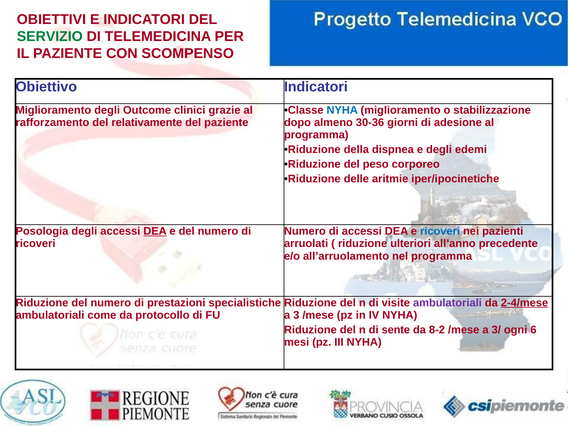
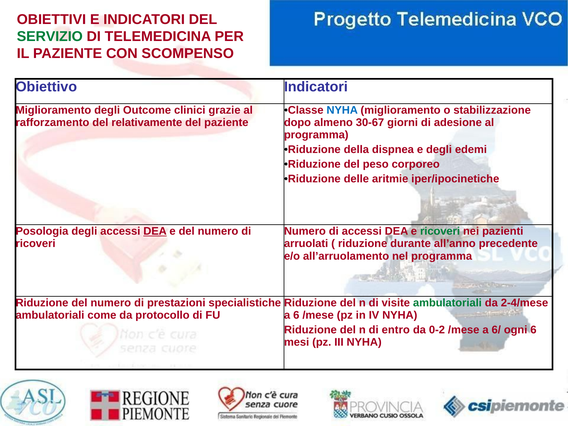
30-36: 30-36 -> 30-67
ricoveri at (440, 231) colour: blue -> green
ulteriori: ulteriori -> durante
ambulatoriali at (447, 303) colour: purple -> green
2-4/mese underline: present -> none
a 3: 3 -> 6
sente: sente -> entro
8-2: 8-2 -> 0-2
3/: 3/ -> 6/
